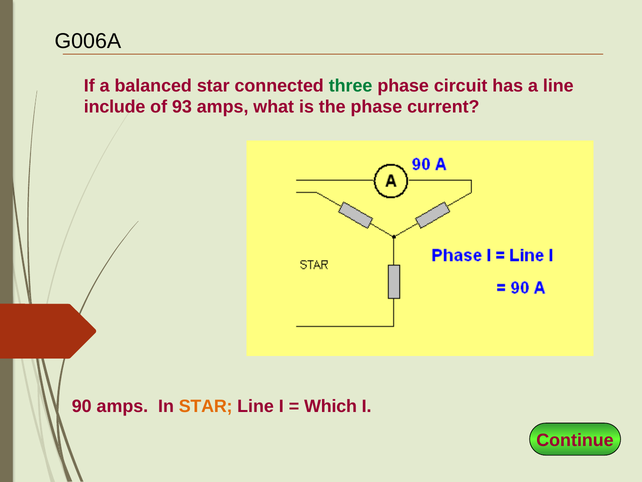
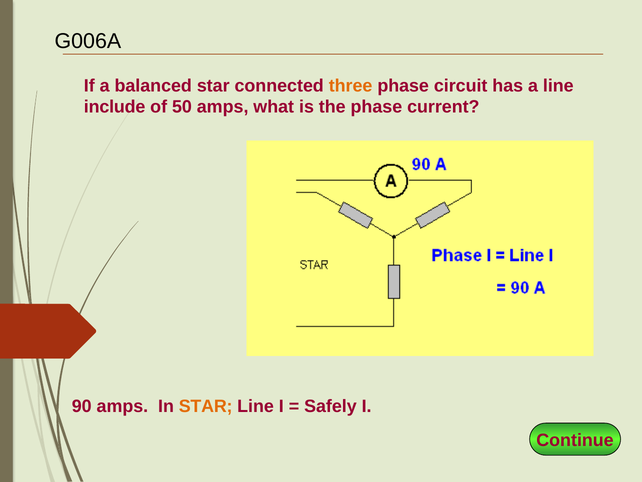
three colour: green -> orange
93: 93 -> 50
Which: Which -> Safely
